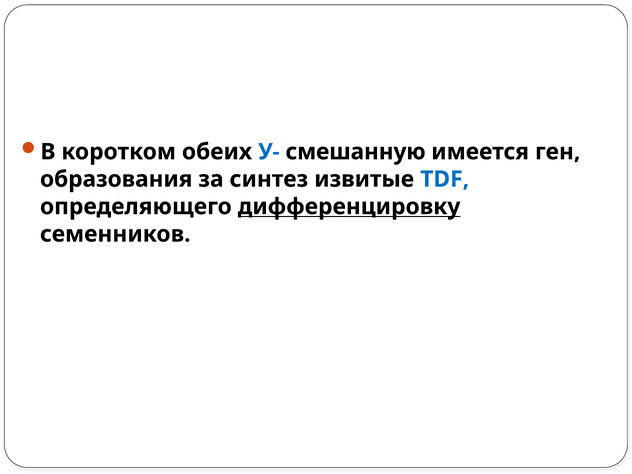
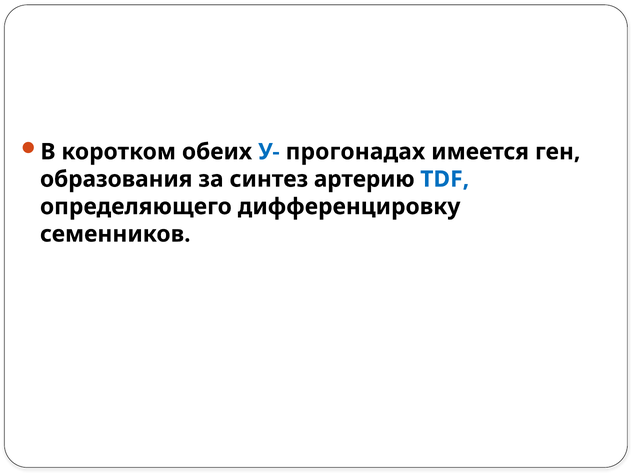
смешанную: смешанную -> прогонадах
извитые: извитые -> артерию
дифференцировку underline: present -> none
